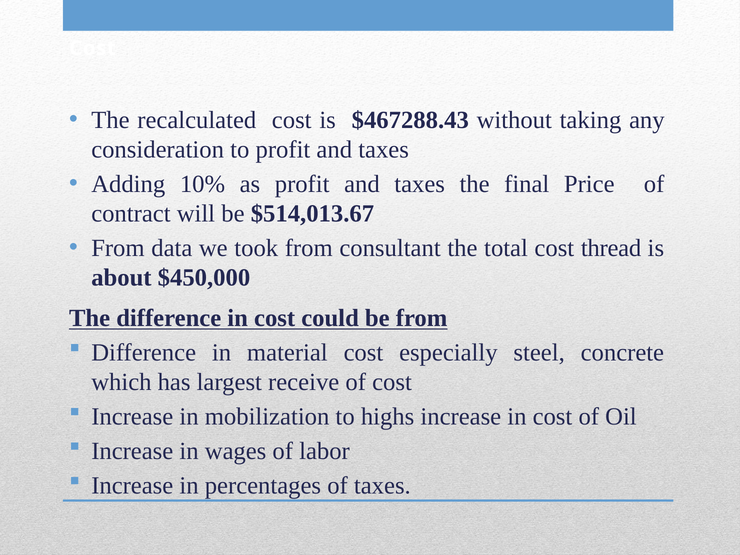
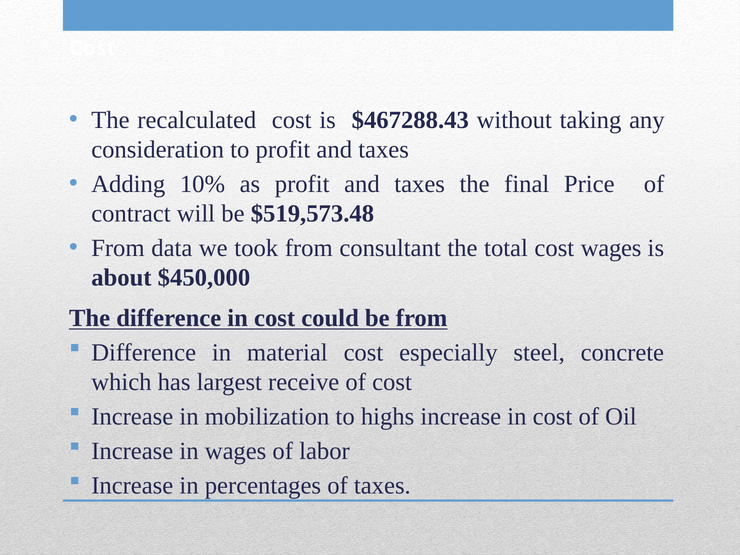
$514,013.67: $514,013.67 -> $519,573.48
cost thread: thread -> wages
